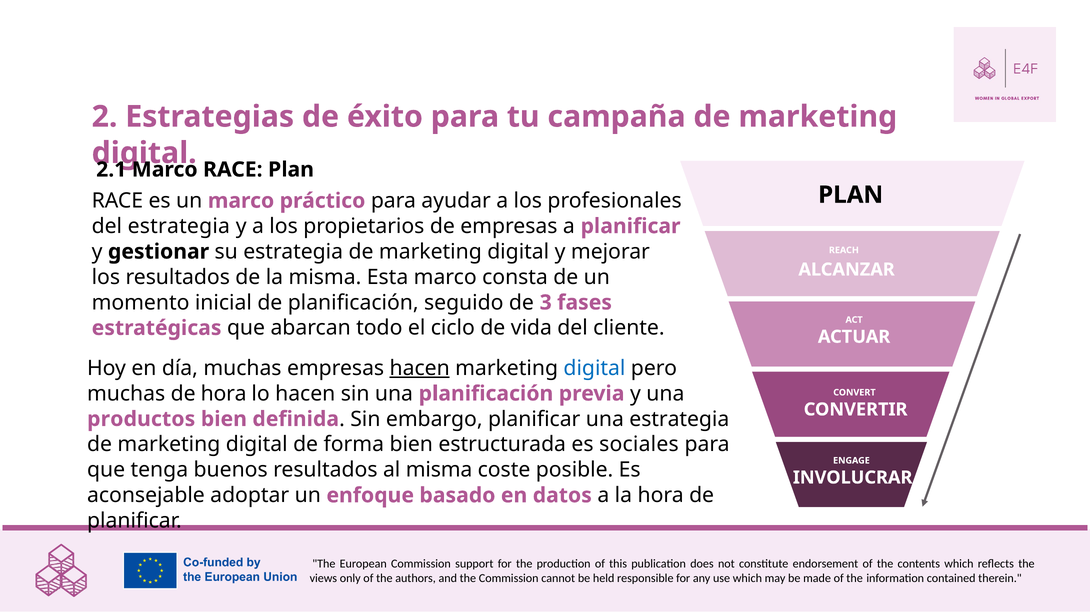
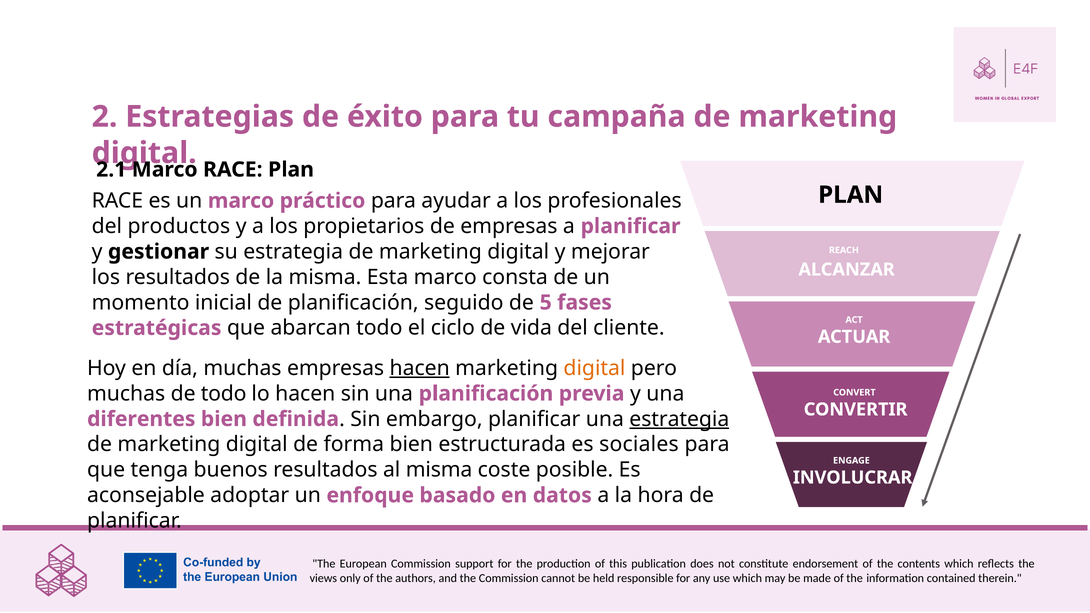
del estrategia: estrategia -> productos
3: 3 -> 5
digital at (594, 368) colour: blue -> orange
de hora: hora -> todo
productos: productos -> diferentes
estrategia at (679, 419) underline: none -> present
